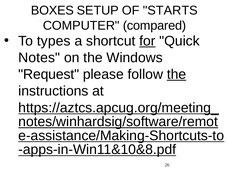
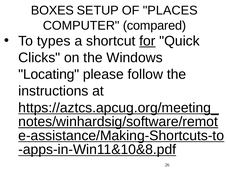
STARTS: STARTS -> PLACES
Notes: Notes -> Clicks
Request: Request -> Locating
the at (176, 74) underline: present -> none
